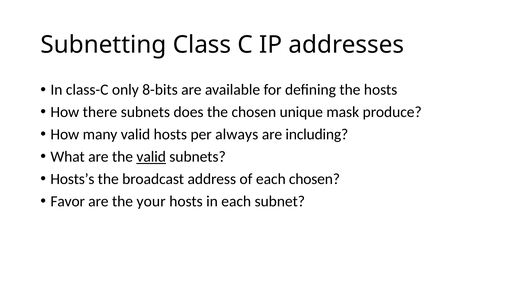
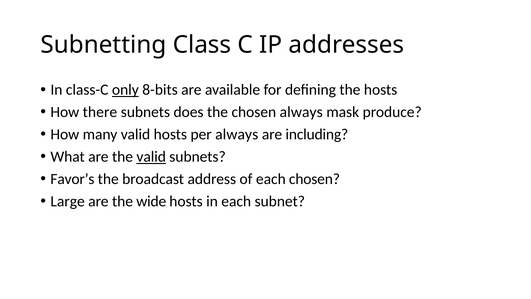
only underline: none -> present
chosen unique: unique -> always
Hosts’s: Hosts’s -> Favor’s
Favor: Favor -> Large
your: your -> wide
